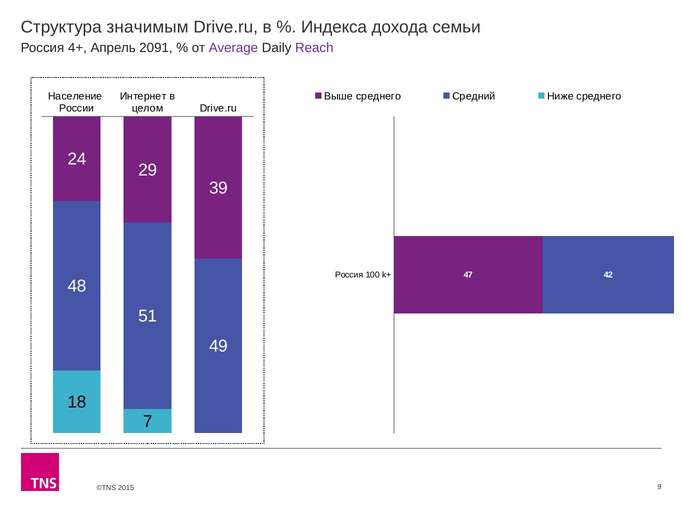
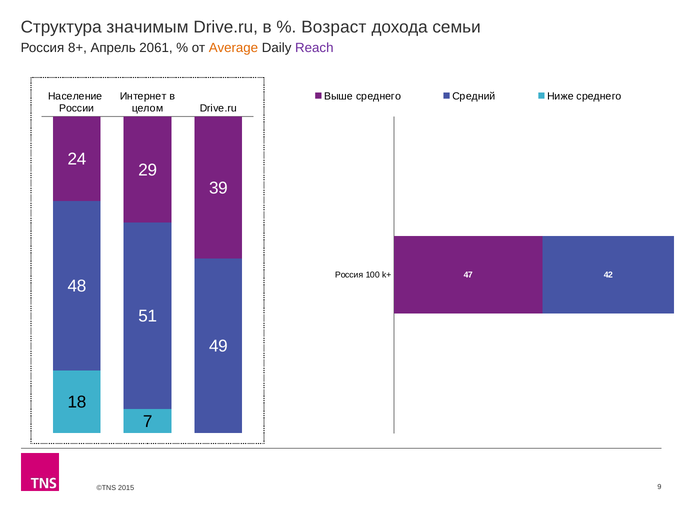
Индекса: Индекса -> Возраст
4+: 4+ -> 8+
2091: 2091 -> 2061
Average colour: purple -> orange
